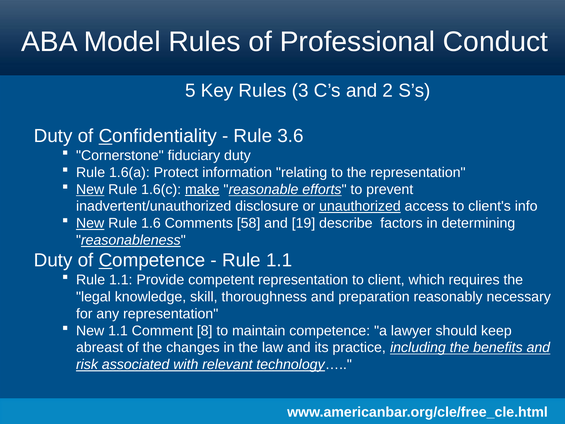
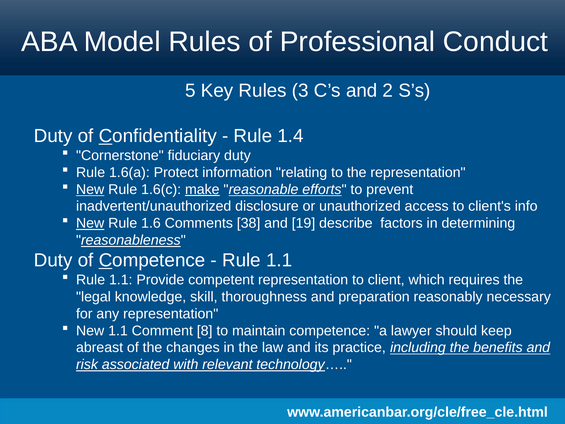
3.6: 3.6 -> 1.4
unauthorized underline: present -> none
58: 58 -> 38
